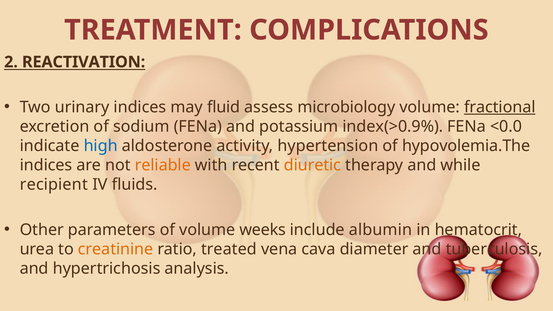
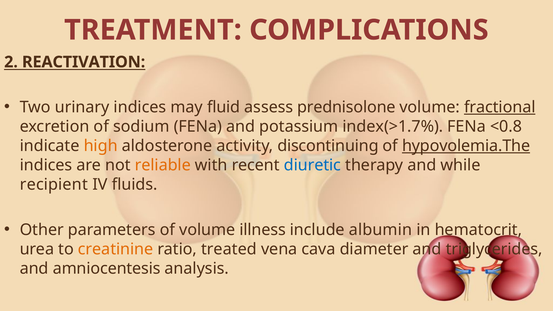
microbiology: microbiology -> prednisolone
index(>0.9%: index(>0.9% -> index(>1.7%
<0.0: <0.0 -> <0.8
high colour: blue -> orange
hypertension: hypertension -> discontinuing
hypovolemia.The underline: none -> present
diuretic colour: orange -> blue
weeks: weeks -> illness
tuberculosis: tuberculosis -> triglycerides
hypertrichosis: hypertrichosis -> amniocentesis
